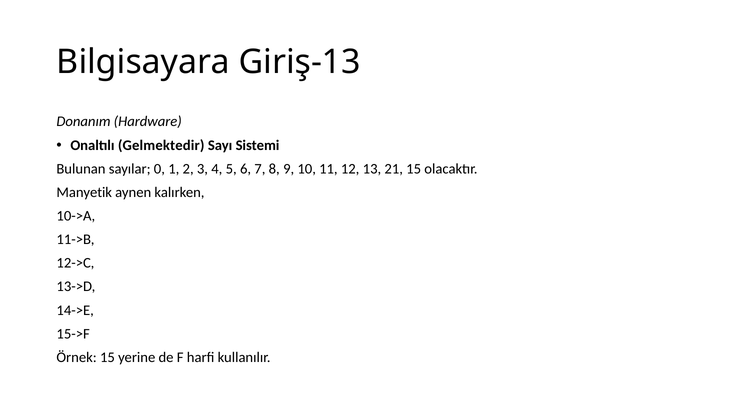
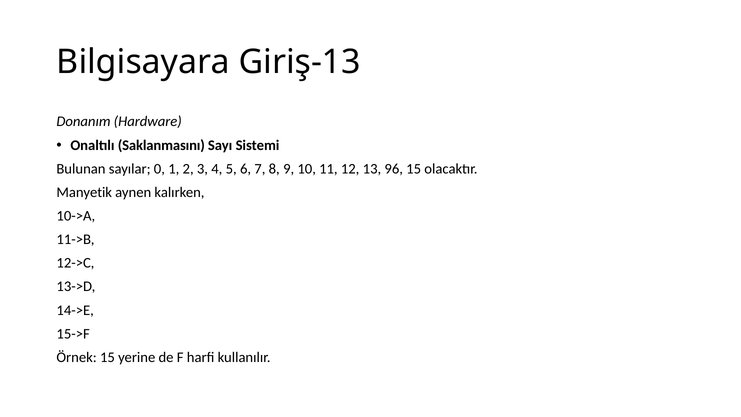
Gelmektedir: Gelmektedir -> Saklanmasını
21: 21 -> 96
